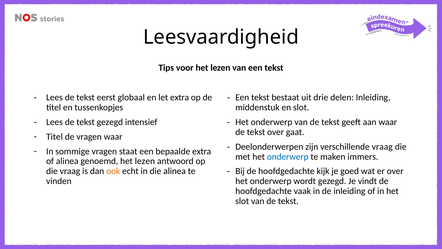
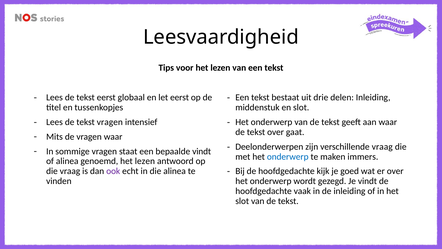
let extra: extra -> eerst
tekst gezegd: gezegd -> vragen
Titel at (54, 137): Titel -> Mits
bepaalde extra: extra -> vindt
ook colour: orange -> purple
